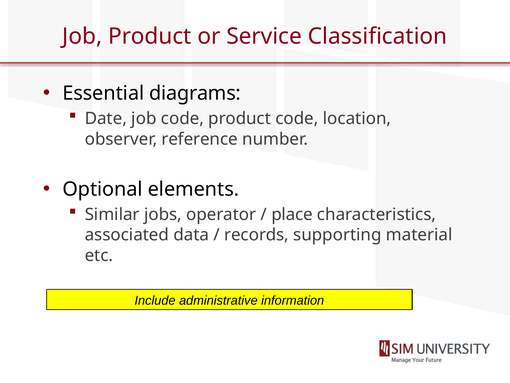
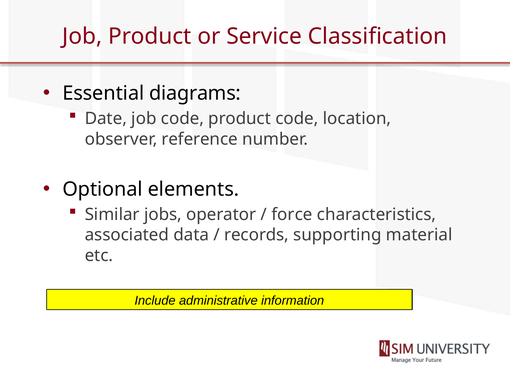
place: place -> force
